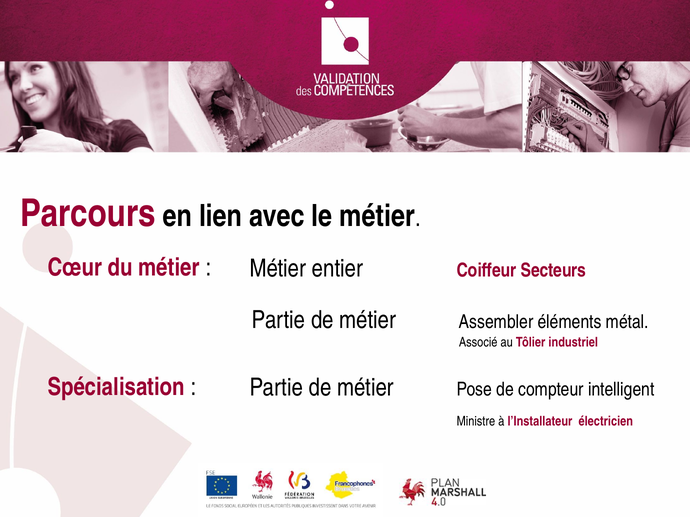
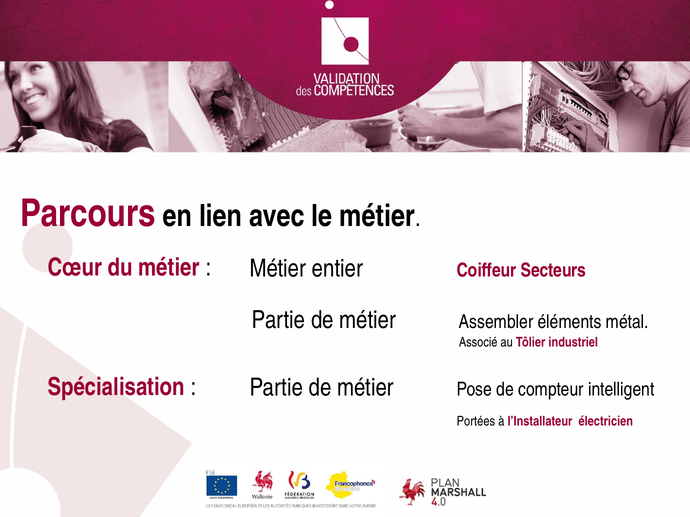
Ministre: Ministre -> Portées
